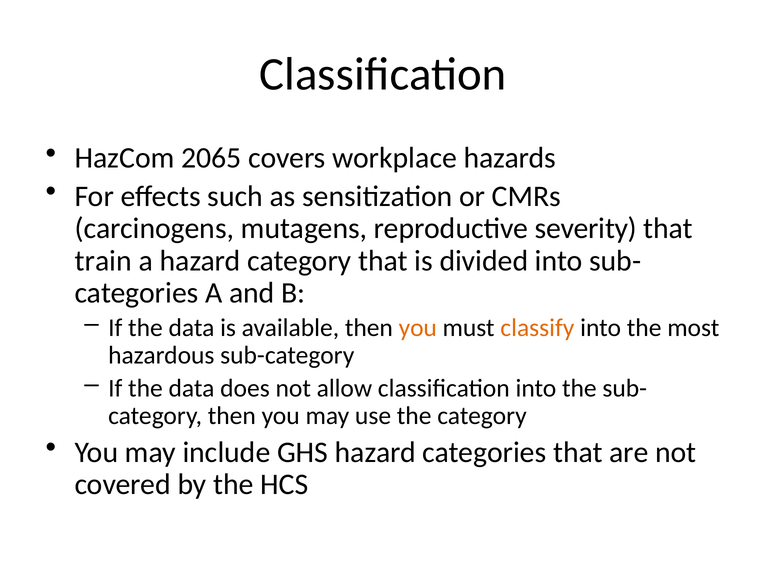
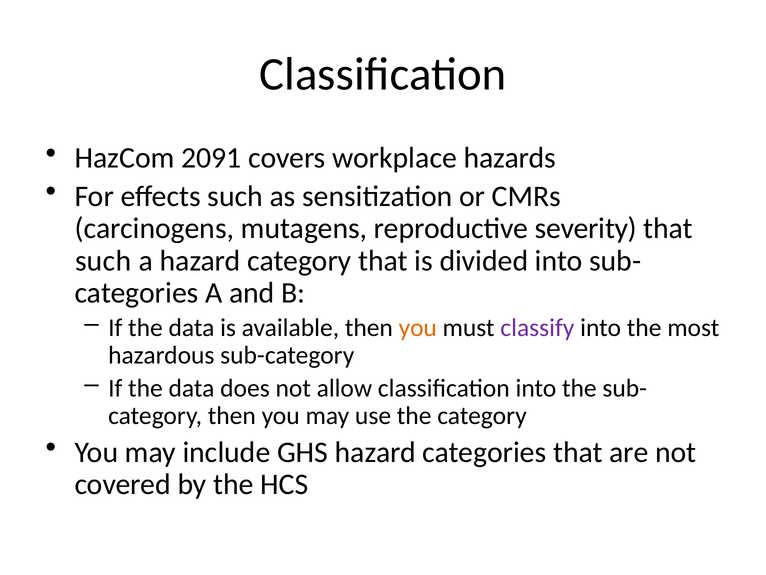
2065: 2065 -> 2091
train at (103, 260): train -> such
classify colour: orange -> purple
